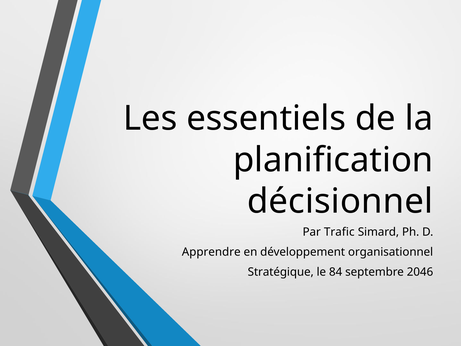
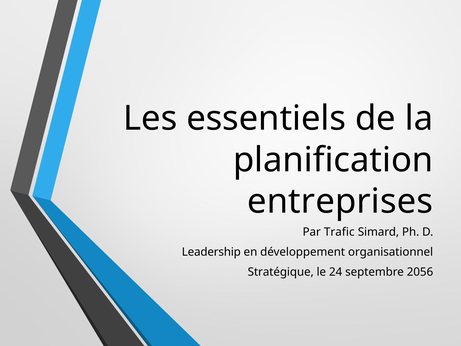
décisionnel: décisionnel -> entreprises
Apprendre: Apprendre -> Leadership
84: 84 -> 24
2046: 2046 -> 2056
